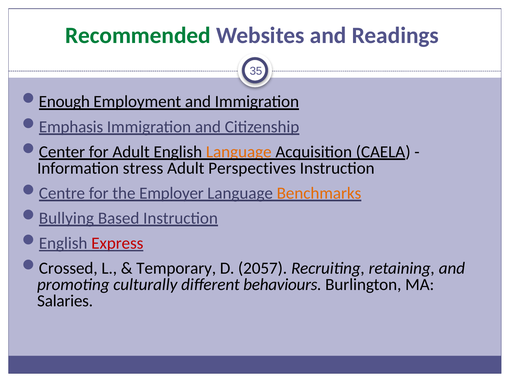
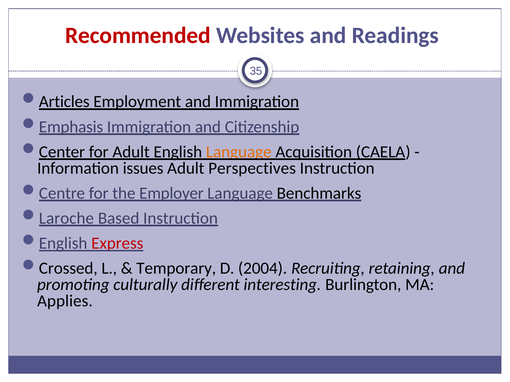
Recommended colour: green -> red
Enough: Enough -> Articles
stress: stress -> issues
Benchmarks colour: orange -> black
Bullying: Bullying -> Laroche
2057: 2057 -> 2004
behaviours: behaviours -> interesting
Salaries: Salaries -> Applies
